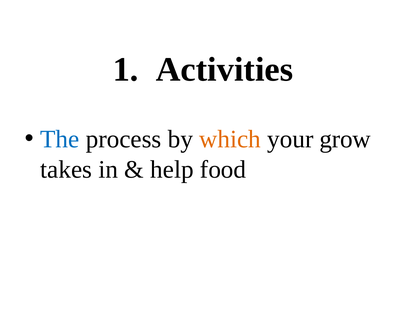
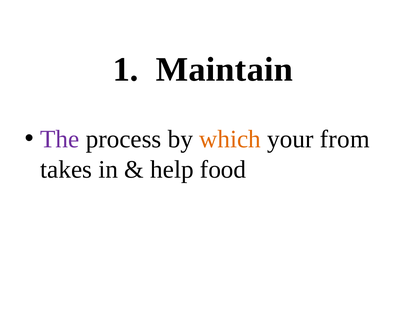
Activities: Activities -> Maintain
The colour: blue -> purple
grow: grow -> from
